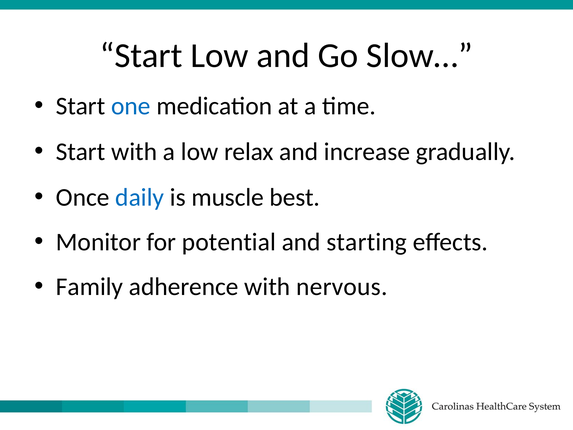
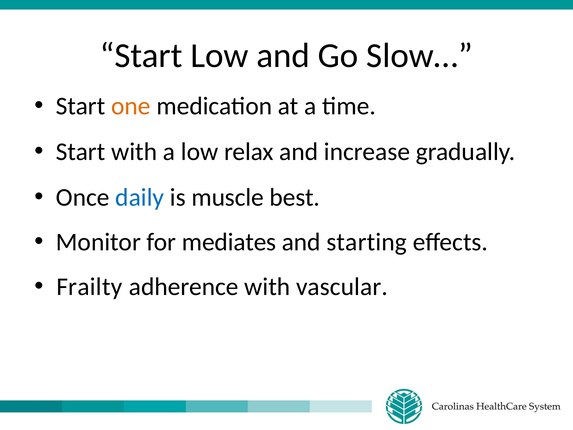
one colour: blue -> orange
potential: potential -> mediates
Family: Family -> Frailty
nervous: nervous -> vascular
